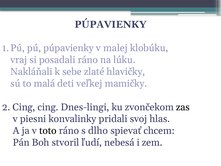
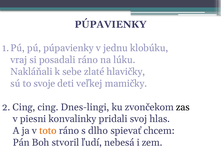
malej: malej -> jednu
malá: malá -> svoje
toto colour: black -> orange
